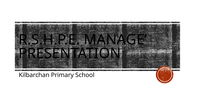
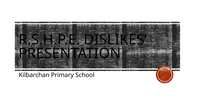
MANAGE: MANAGE -> DISLIKES
